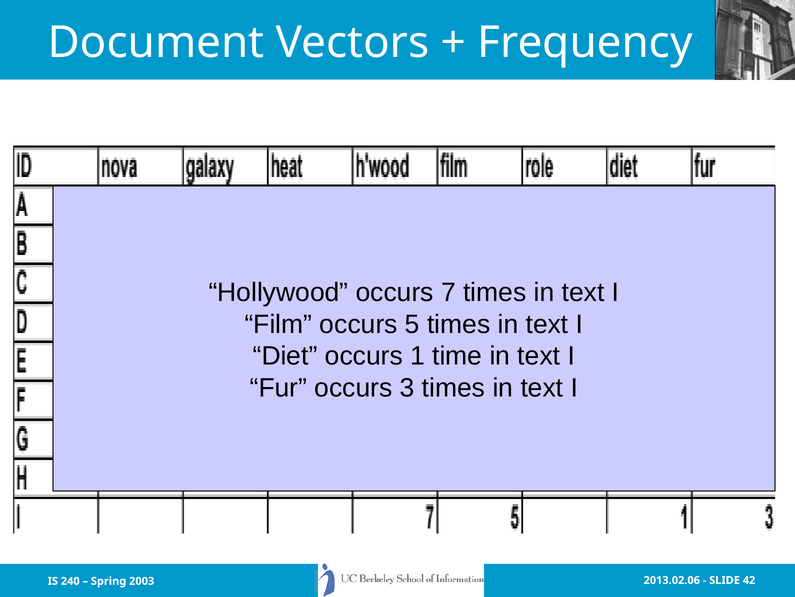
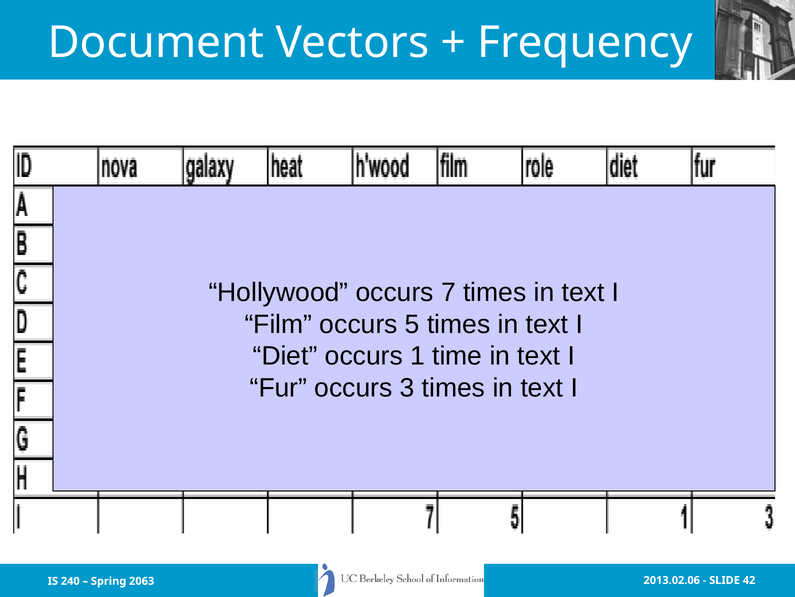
2003: 2003 -> 2063
